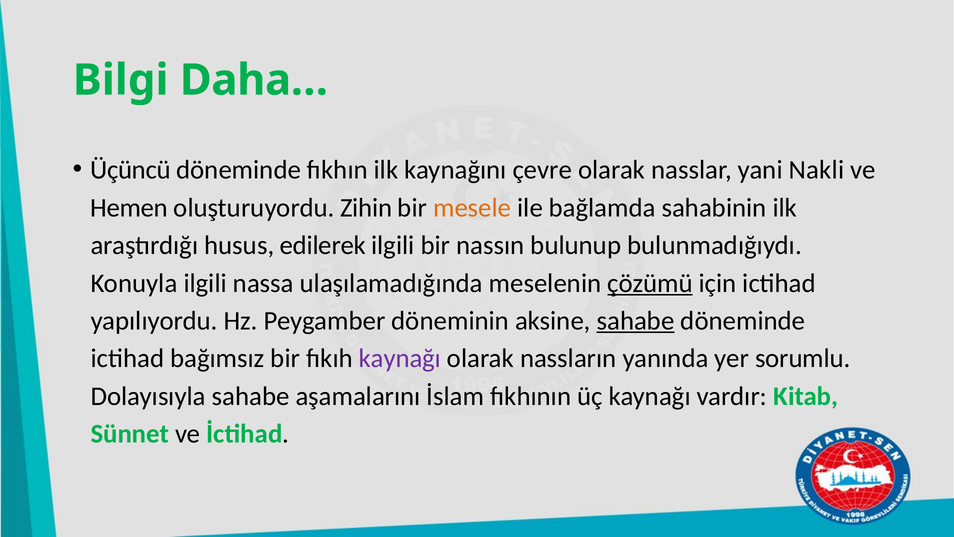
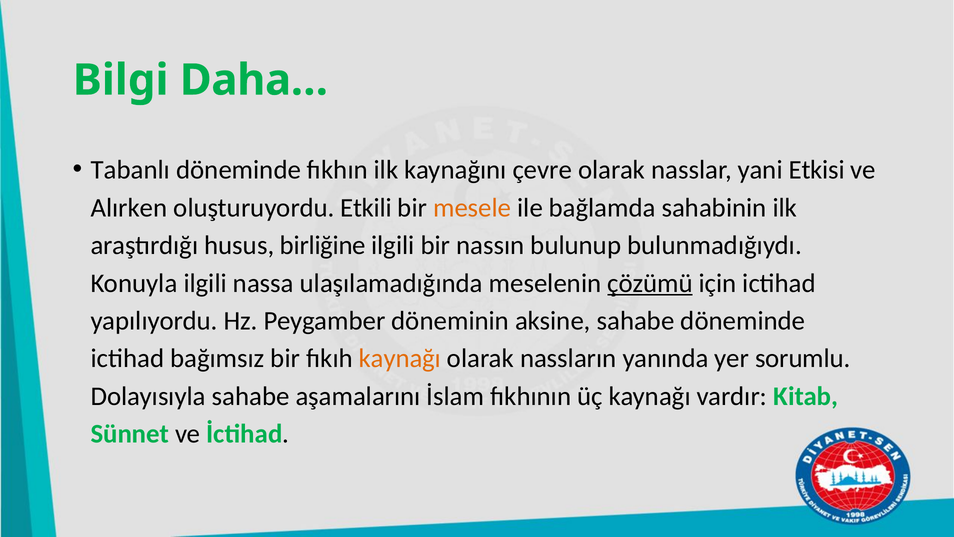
Üçüncü: Üçüncü -> Tabanlı
Nakli: Nakli -> Etkisi
Hemen: Hemen -> Alırken
Zihin: Zihin -> Etkili
edilerek: edilerek -> birliğine
sahabe at (636, 321) underline: present -> none
kaynağı at (400, 358) colour: purple -> orange
